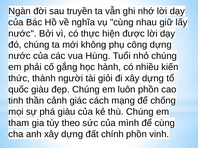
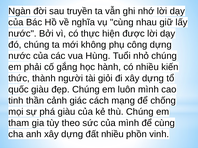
luôn phồn: phồn -> mình
đất chính: chính -> nhiều
